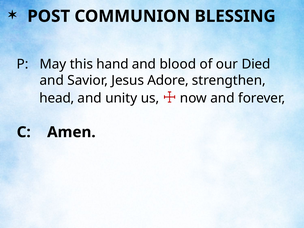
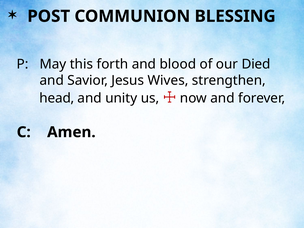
hand: hand -> forth
Adore: Adore -> Wives
